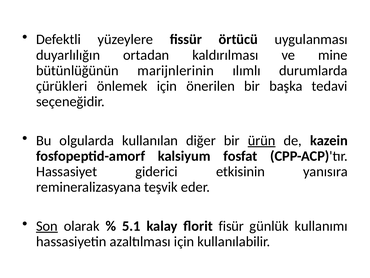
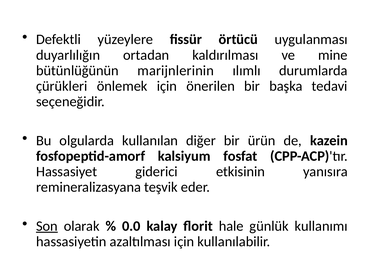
ürün underline: present -> none
5.1: 5.1 -> 0.0
fisür: fisür -> hale
